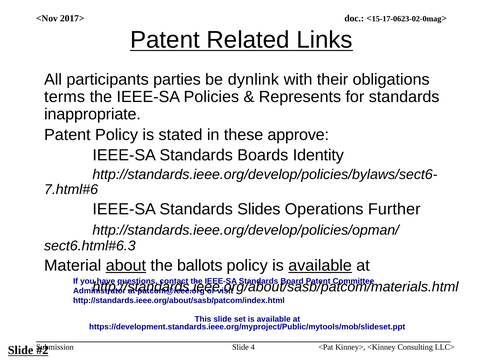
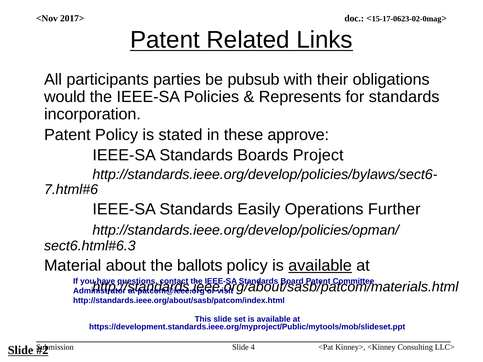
dynlink: dynlink -> pubsub
terms: terms -> would
inappropriate: inappropriate -> incorporation
Identity: Identity -> Project
Slides: Slides -> Easily
about underline: present -> none
